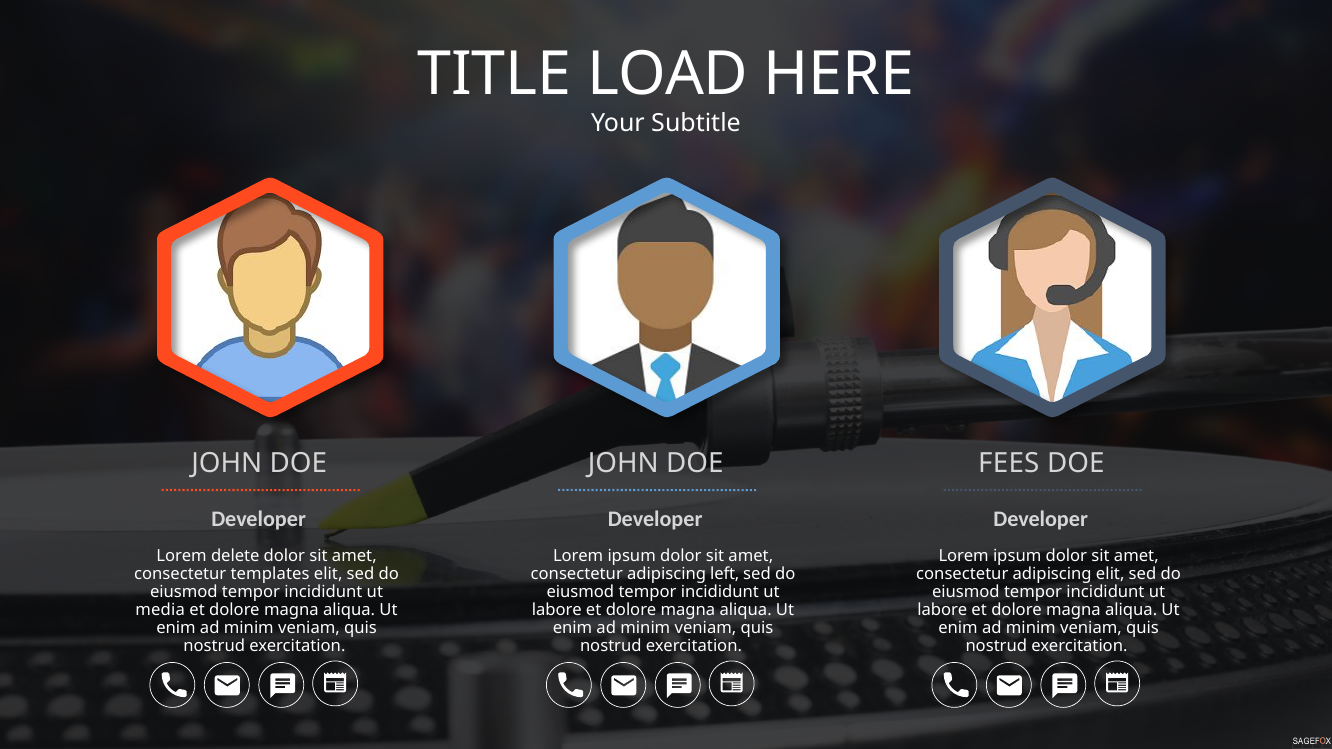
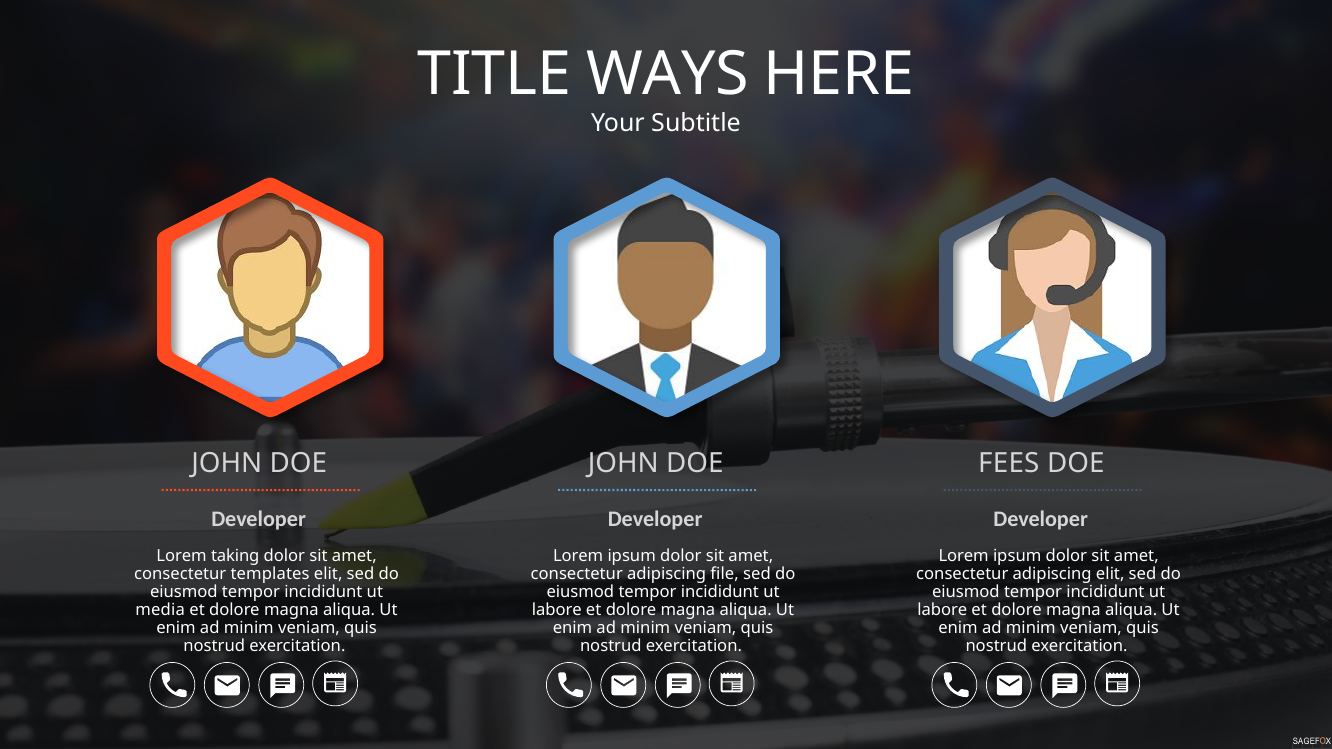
LOAD: LOAD -> WAYS
delete: delete -> taking
left: left -> file
